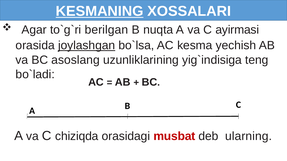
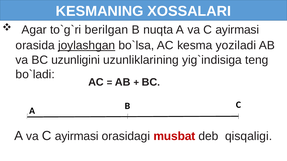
KESMANING underline: present -> none
yechish: yechish -> yoziladi
asoslang: asoslang -> uzunligini
С chiziqda: chiziqda -> ayirmasi
ularning: ularning -> qisqaligi
